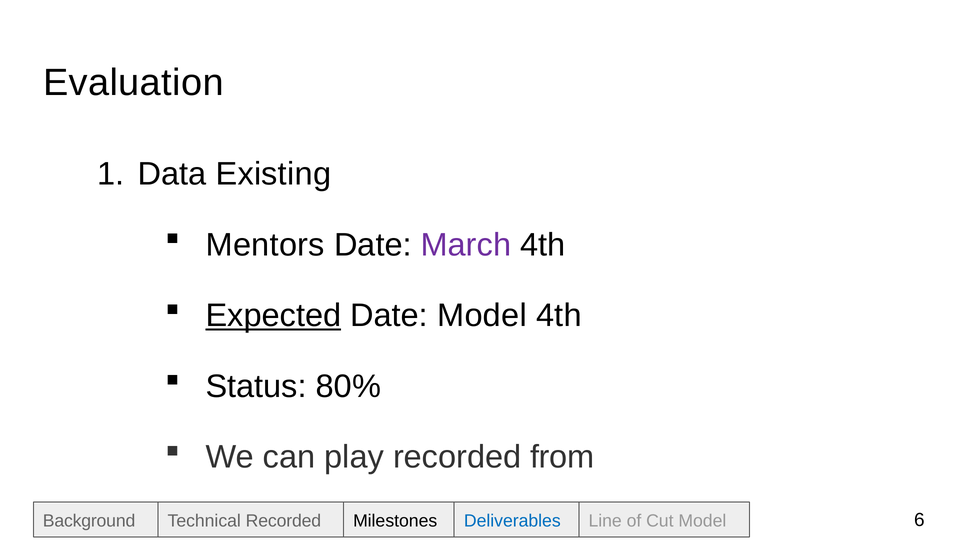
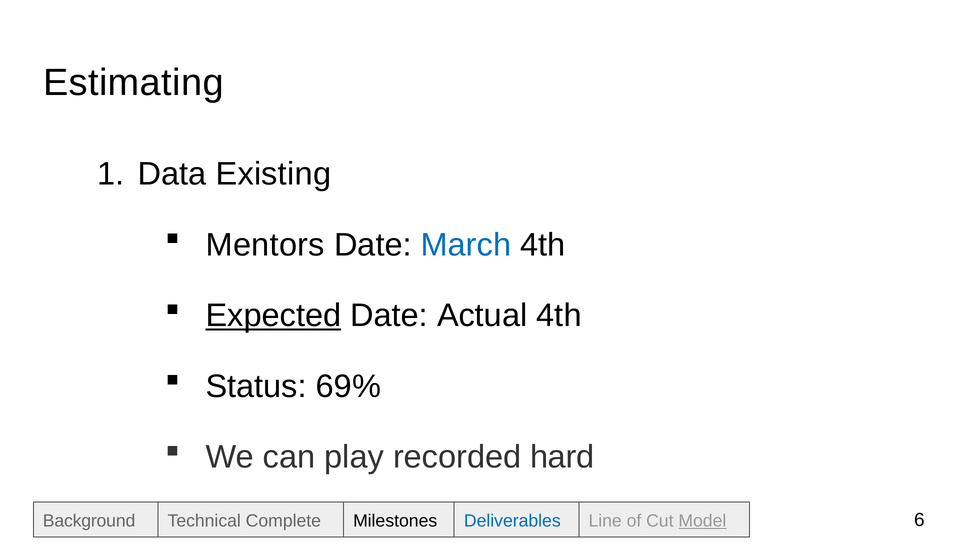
Evaluation: Evaluation -> Estimating
March colour: purple -> blue
Date Model: Model -> Actual
80%: 80% -> 69%
from: from -> hard
Technical Recorded: Recorded -> Complete
Model at (702, 521) underline: none -> present
